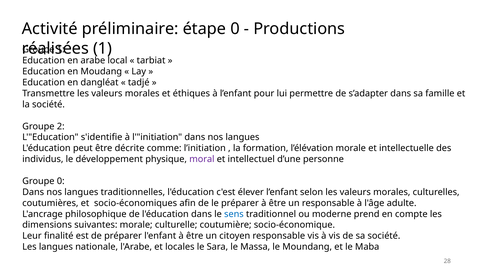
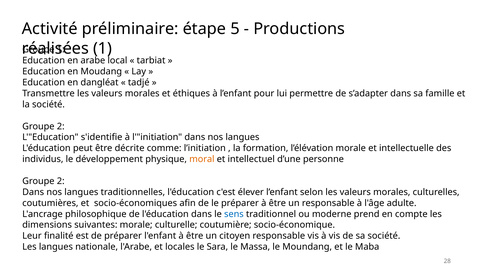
étape 0: 0 -> 5
moral colour: purple -> orange
0 at (61, 181): 0 -> 2
